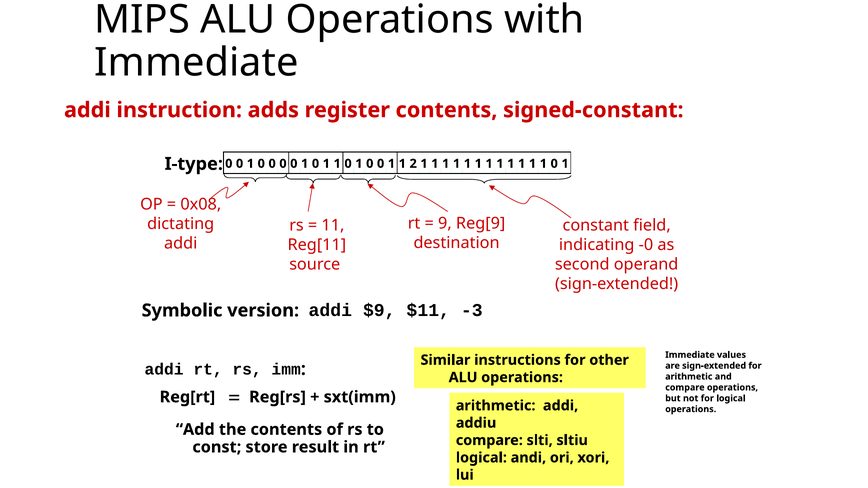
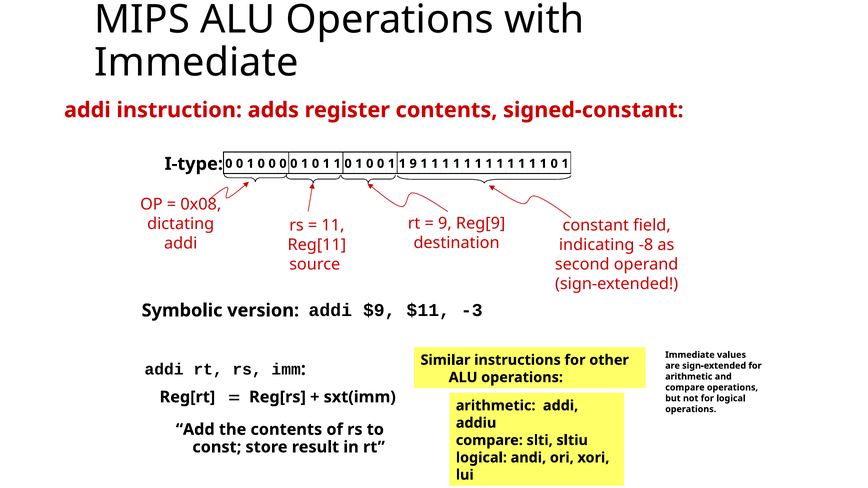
1 2: 2 -> 9
-0: -0 -> -8
